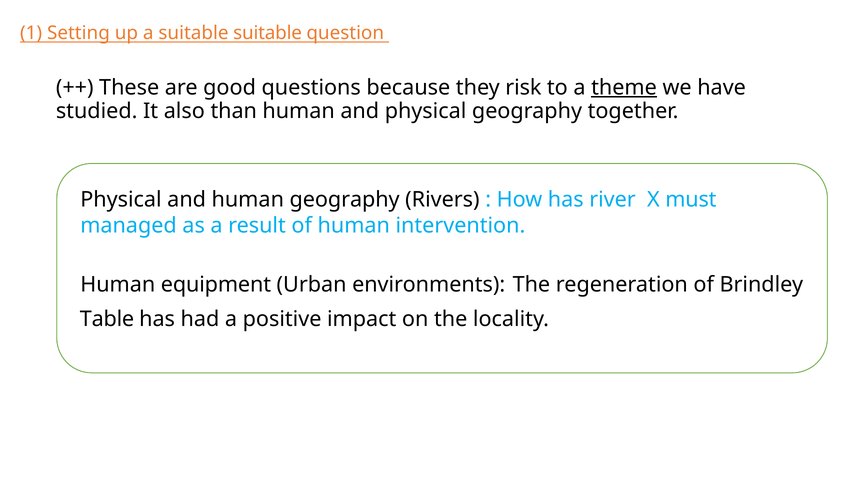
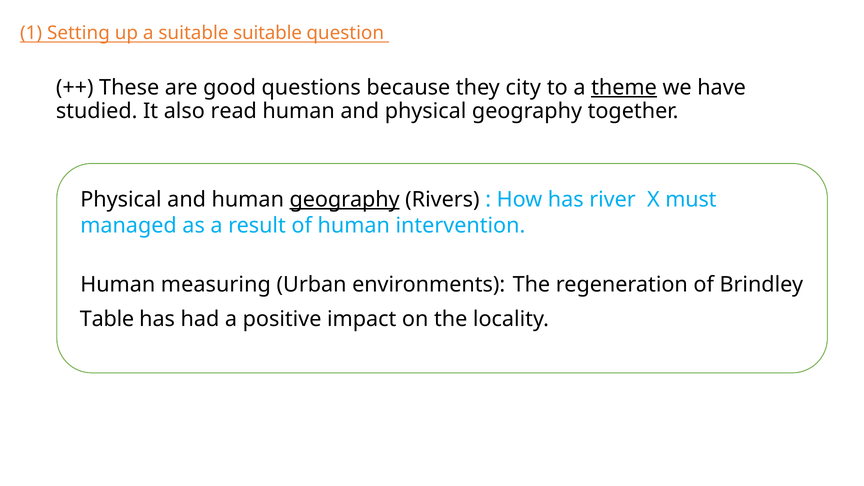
risk: risk -> city
than: than -> read
geography at (345, 200) underline: none -> present
equipment: equipment -> measuring
